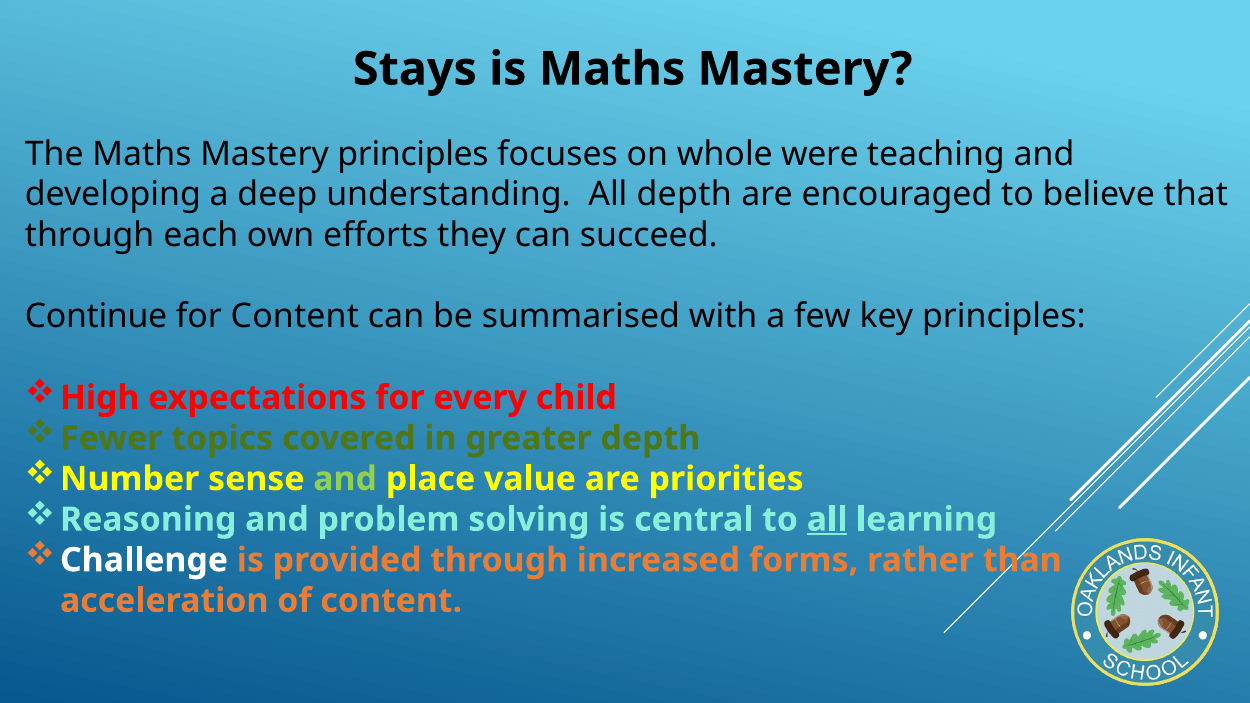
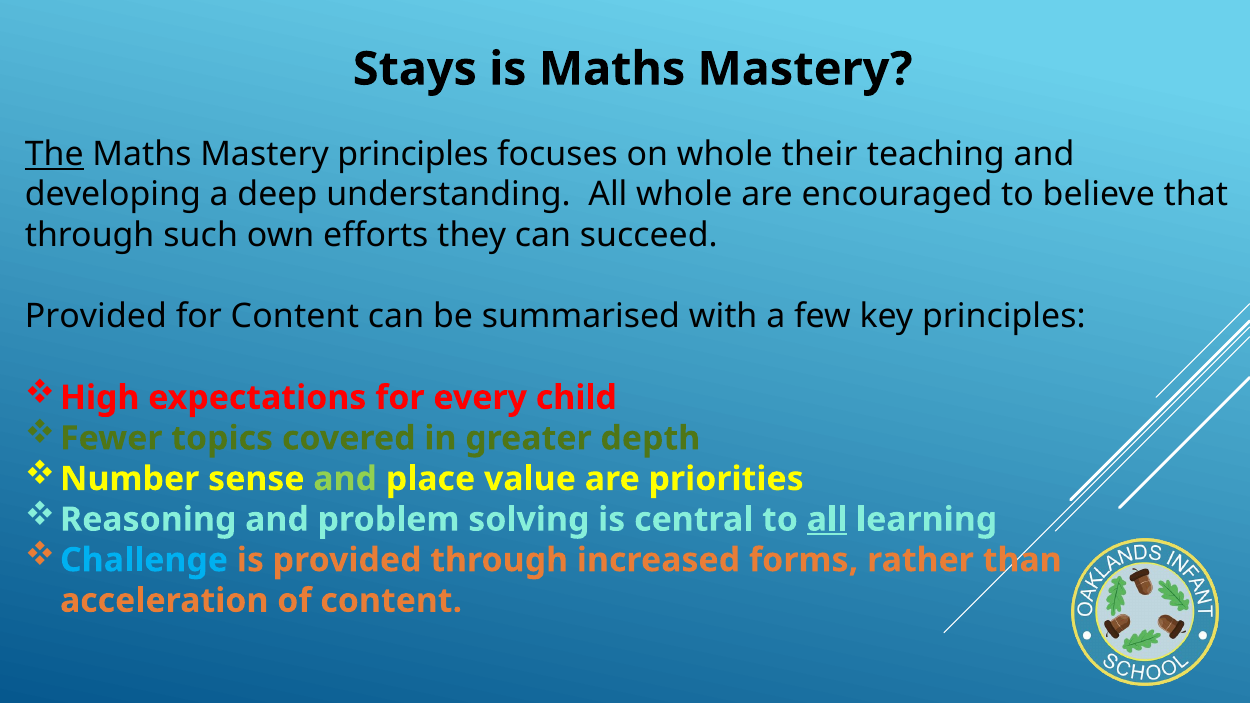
The underline: none -> present
were: were -> their
All depth: depth -> whole
each: each -> such
Continue at (96, 317): Continue -> Provided
Challenge colour: white -> light blue
